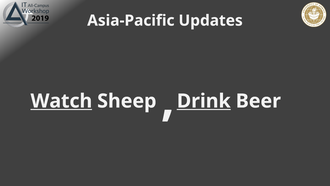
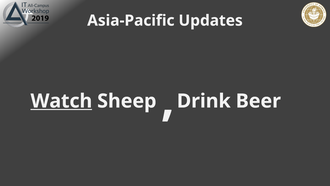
Drink underline: present -> none
